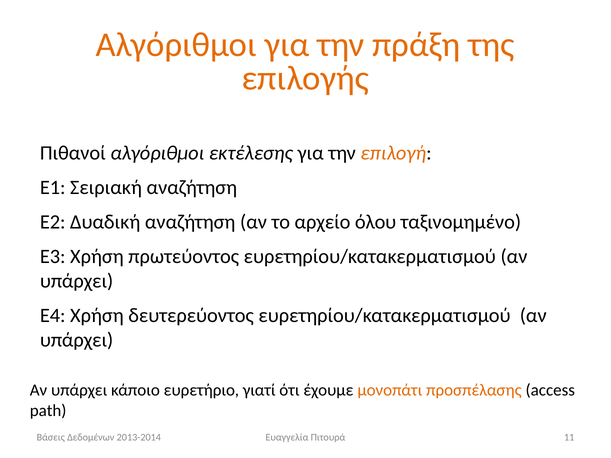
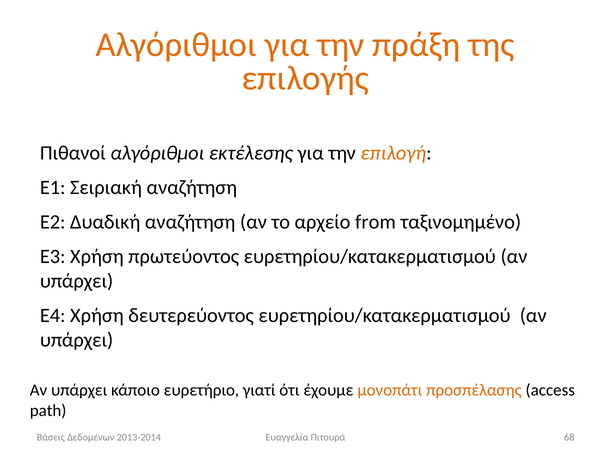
όλου: όλου -> from
11: 11 -> 68
